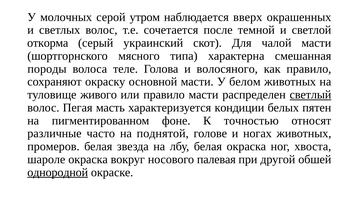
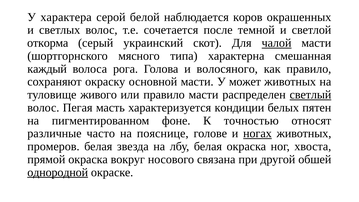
молочных: молочных -> характера
утром: утром -> белой
вверх: вверх -> коров
чалой underline: none -> present
породы: породы -> каждый
теле: теле -> рога
белом: белом -> может
поднятой: поднятой -> пояснице
ногах underline: none -> present
шароле: шароле -> прямой
палевая: палевая -> связана
